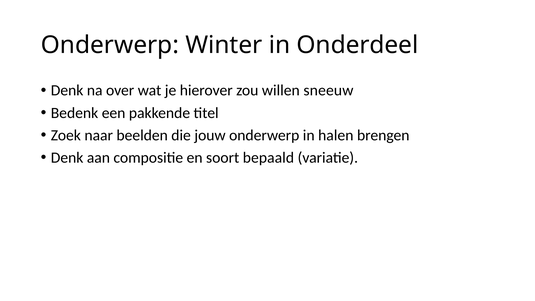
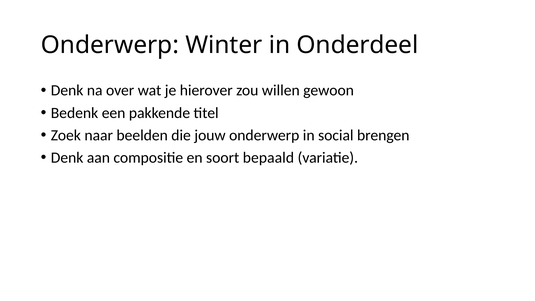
sneeuw: sneeuw -> gewoon
halen: halen -> social
